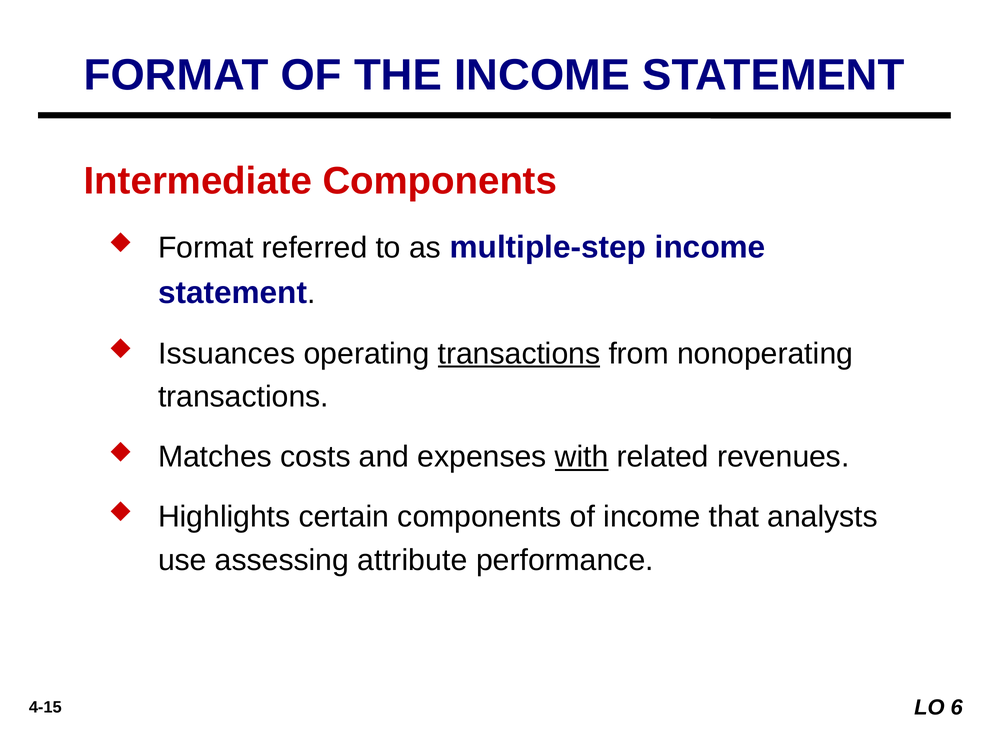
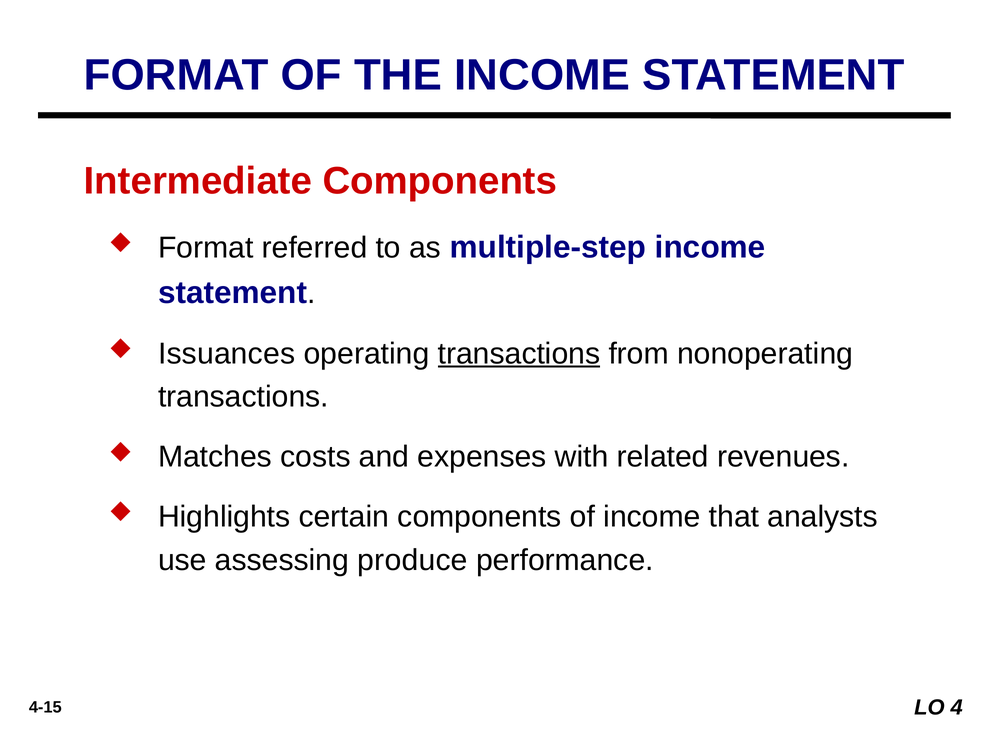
with underline: present -> none
attribute: attribute -> produce
6: 6 -> 4
